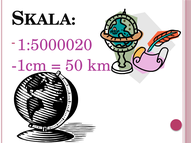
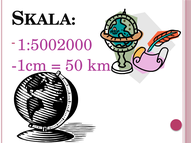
1:5000020: 1:5000020 -> 1:5002000
